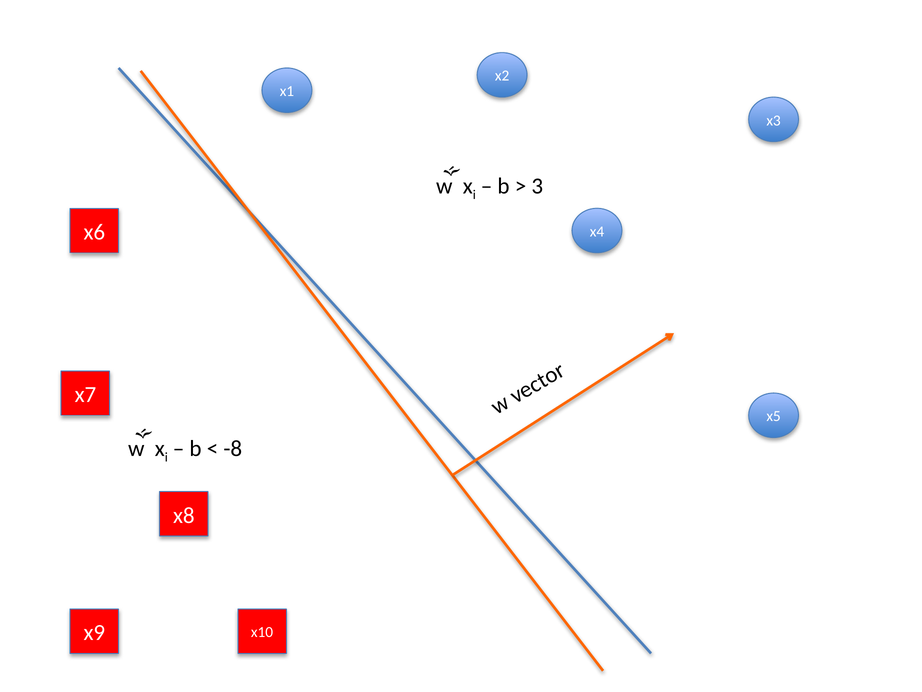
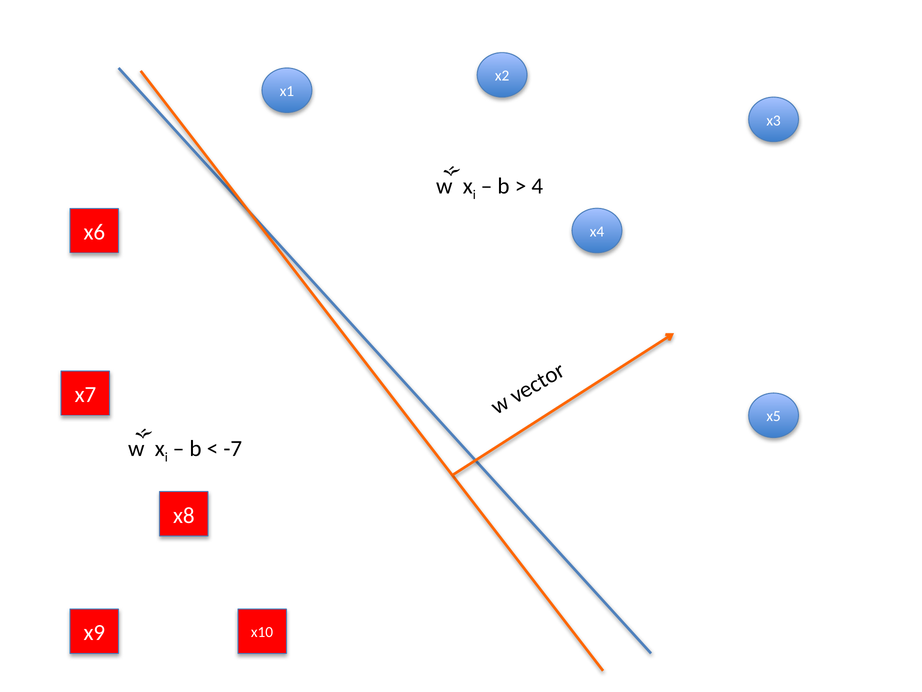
3: 3 -> 4
-8: -8 -> -7
